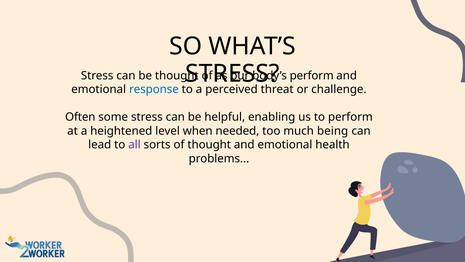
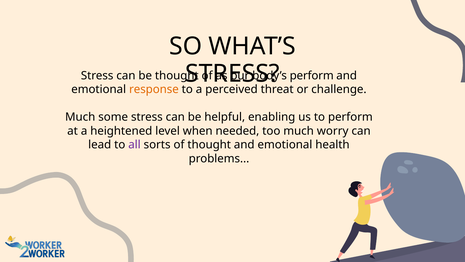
response colour: blue -> orange
Often at (80, 117): Often -> Much
being: being -> worry
